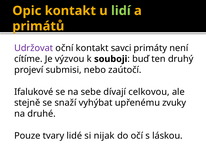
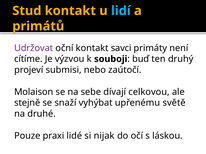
Opic: Opic -> Stud
lidí colour: light green -> light blue
Ifalukové: Ifalukové -> Molaison
zvuky: zvuky -> světě
tvary: tvary -> praxi
